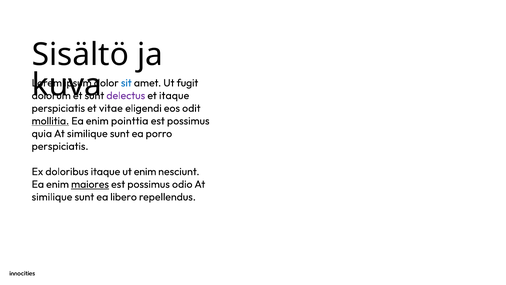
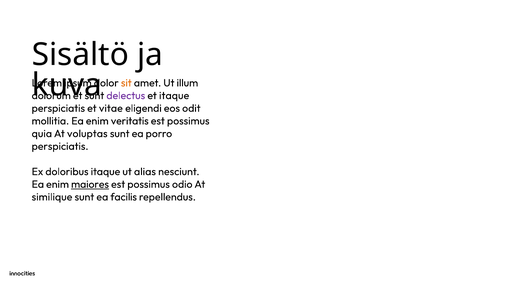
sit colour: blue -> orange
fugit: fugit -> illum
mollitia underline: present -> none
pointtia: pointtia -> veritatis
similique at (87, 133): similique -> voluptas
ut enim: enim -> alias
libero: libero -> facilis
